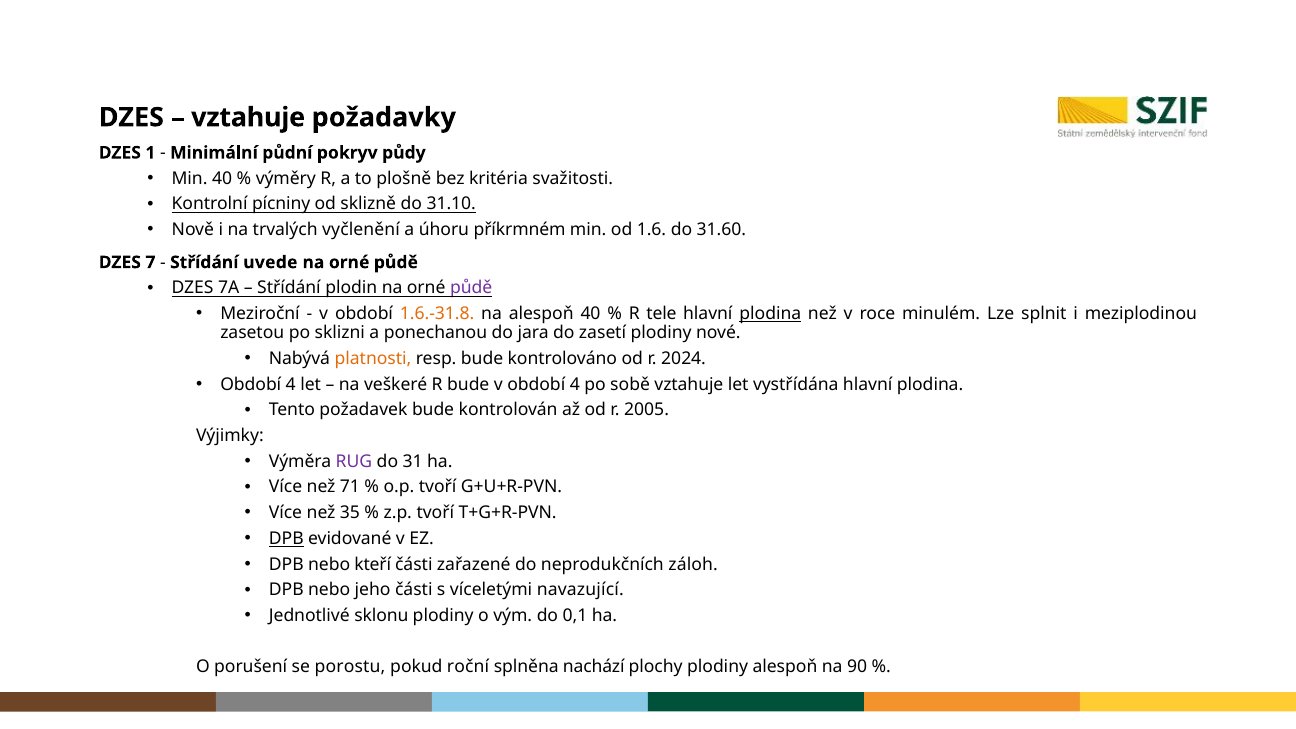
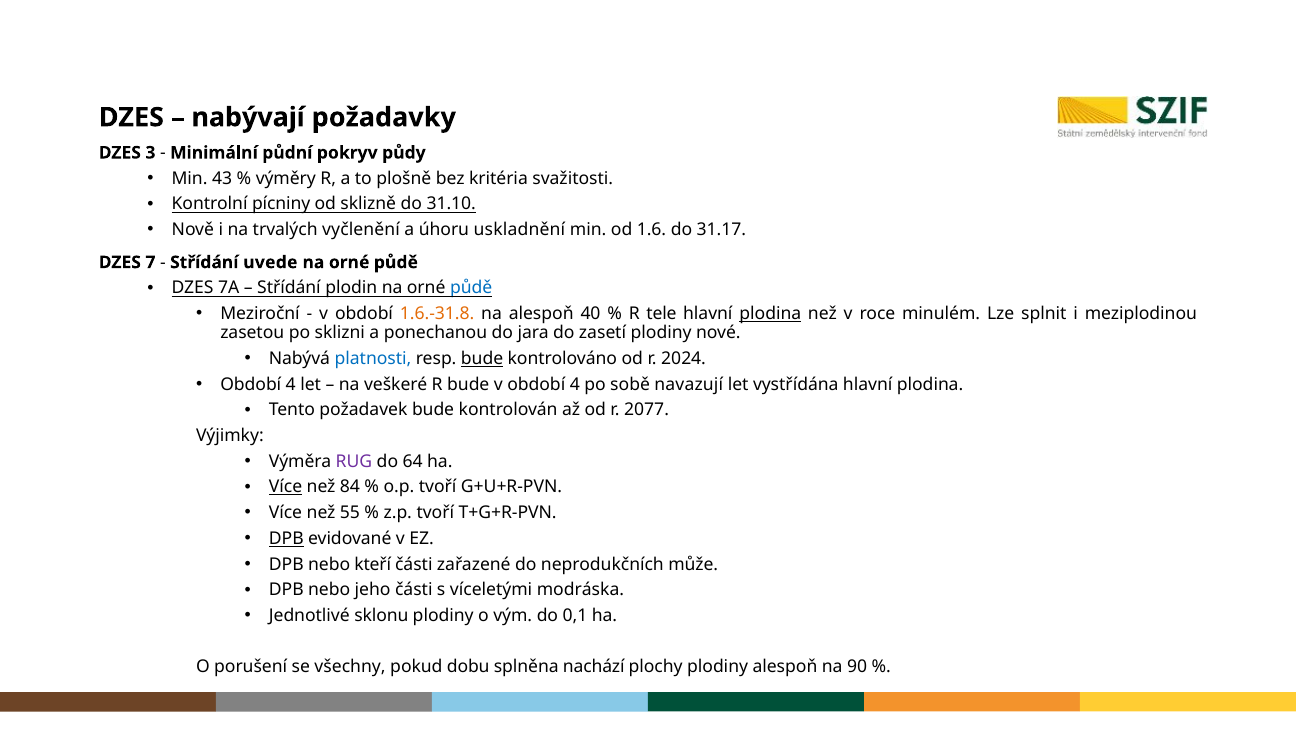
vztahuje at (248, 117): vztahuje -> nabývají
1: 1 -> 3
Min 40: 40 -> 43
příkrmném: příkrmném -> uskladnění
31.60: 31.60 -> 31.17
půdě at (471, 288) colour: purple -> blue
platnosti colour: orange -> blue
bude at (482, 359) underline: none -> present
sobě vztahuje: vztahuje -> navazují
2005: 2005 -> 2077
31: 31 -> 64
Více at (286, 487) underline: none -> present
71: 71 -> 84
35: 35 -> 55
záloh: záloh -> může
navazující: navazující -> modráska
porostu: porostu -> všechny
roční: roční -> dobu
